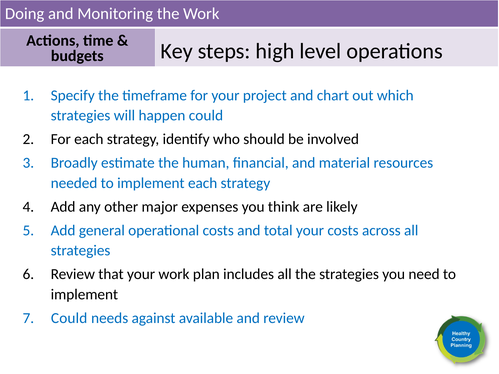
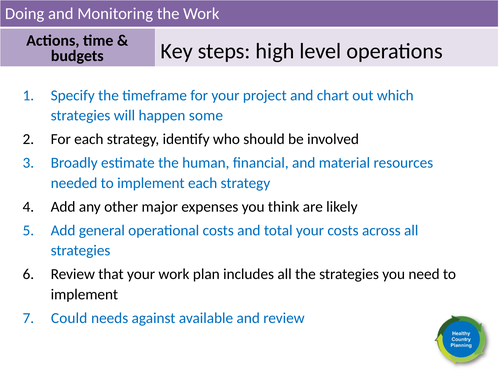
happen could: could -> some
